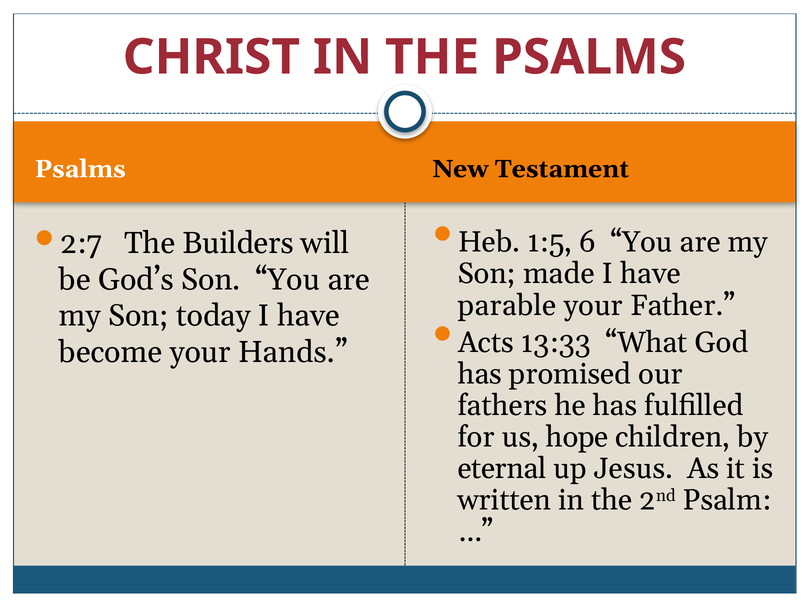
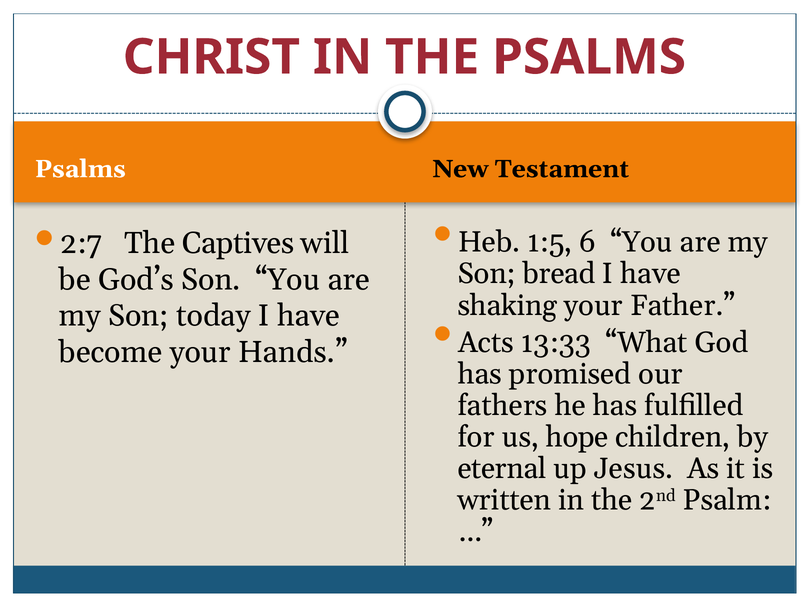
Builders: Builders -> Captives
made: made -> bread
parable: parable -> shaking
